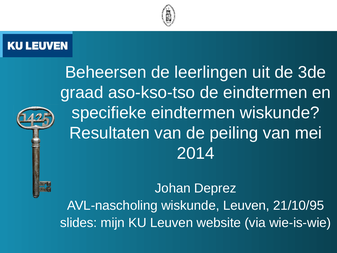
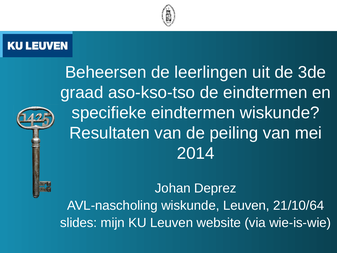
21/10/95: 21/10/95 -> 21/10/64
